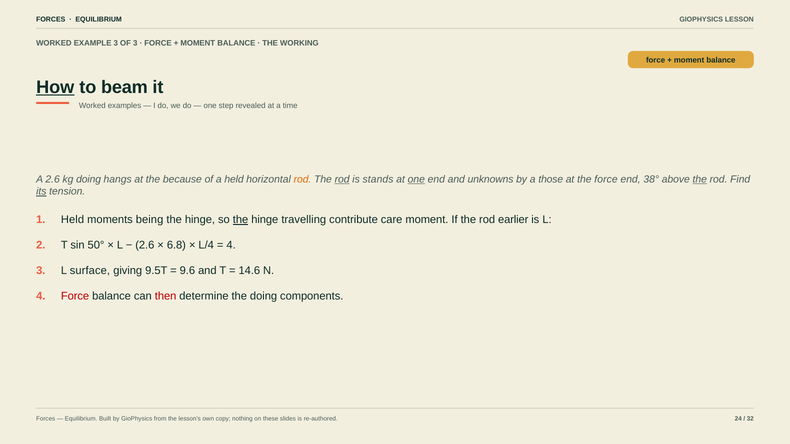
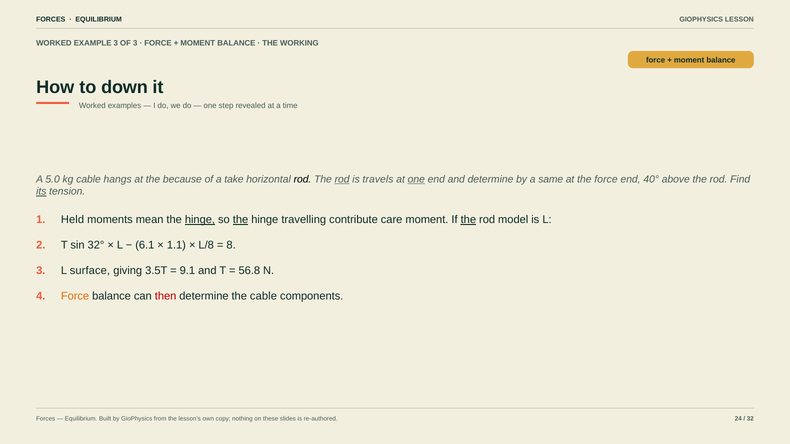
How underline: present -> none
beam: beam -> down
A 2.6: 2.6 -> 5.0
kg doing: doing -> cable
a held: held -> take
rod at (302, 179) colour: orange -> black
stands: stands -> travels
and unknowns: unknowns -> determine
those: those -> same
38°: 38° -> 40°
the at (700, 179) underline: present -> none
being: being -> mean
hinge at (200, 220) underline: none -> present
the at (468, 220) underline: none -> present
earlier: earlier -> model
50°: 50° -> 32°
2.6 at (145, 245): 2.6 -> 6.1
6.8: 6.8 -> 1.1
L/4: L/4 -> L/8
4 at (231, 245): 4 -> 8
9.5T: 9.5T -> 3.5T
9.6: 9.6 -> 9.1
14.6: 14.6 -> 56.8
Force at (75, 296) colour: red -> orange
the doing: doing -> cable
